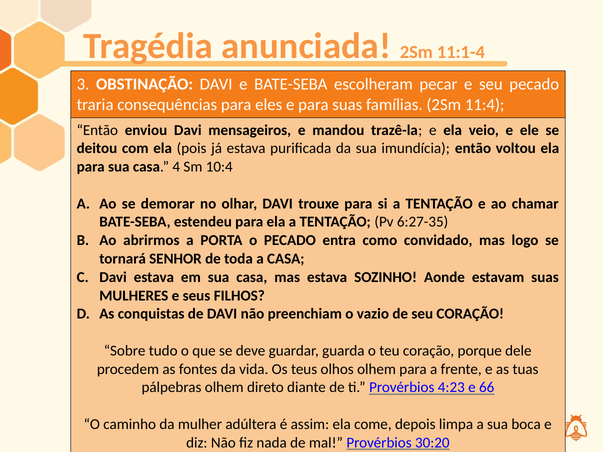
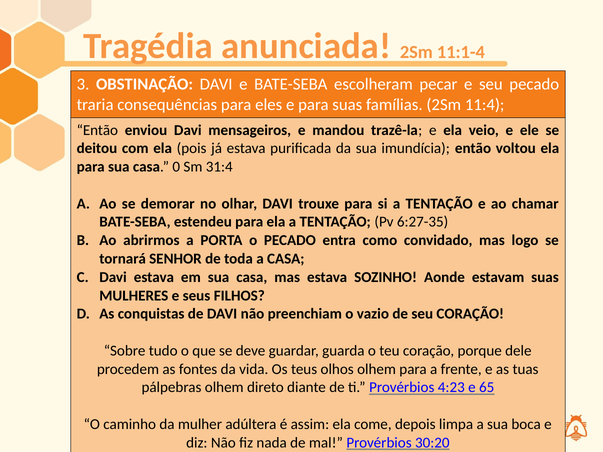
4: 4 -> 0
10:4: 10:4 -> 31:4
66: 66 -> 65
